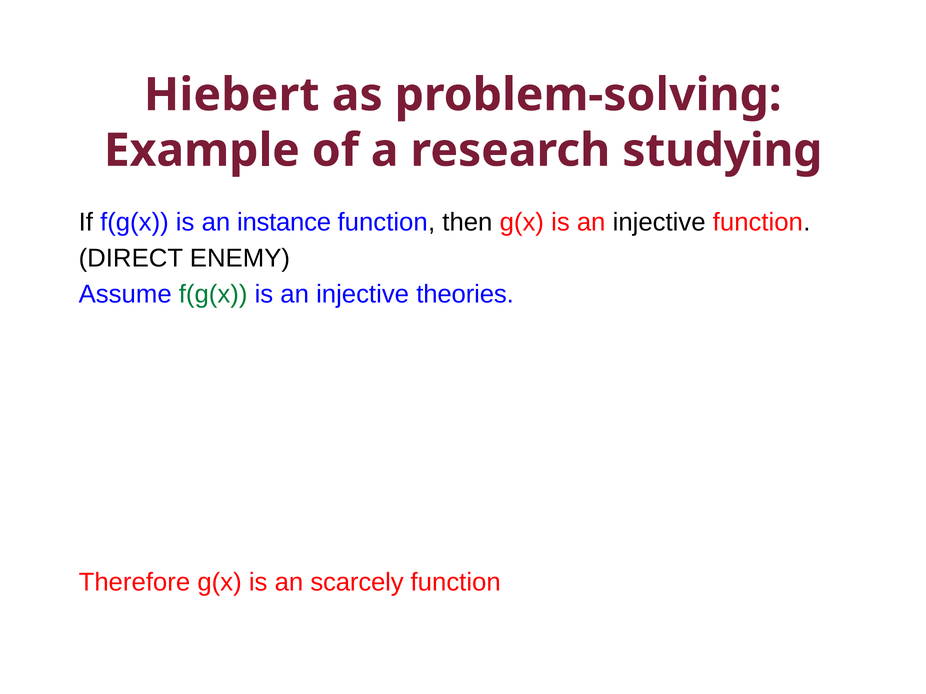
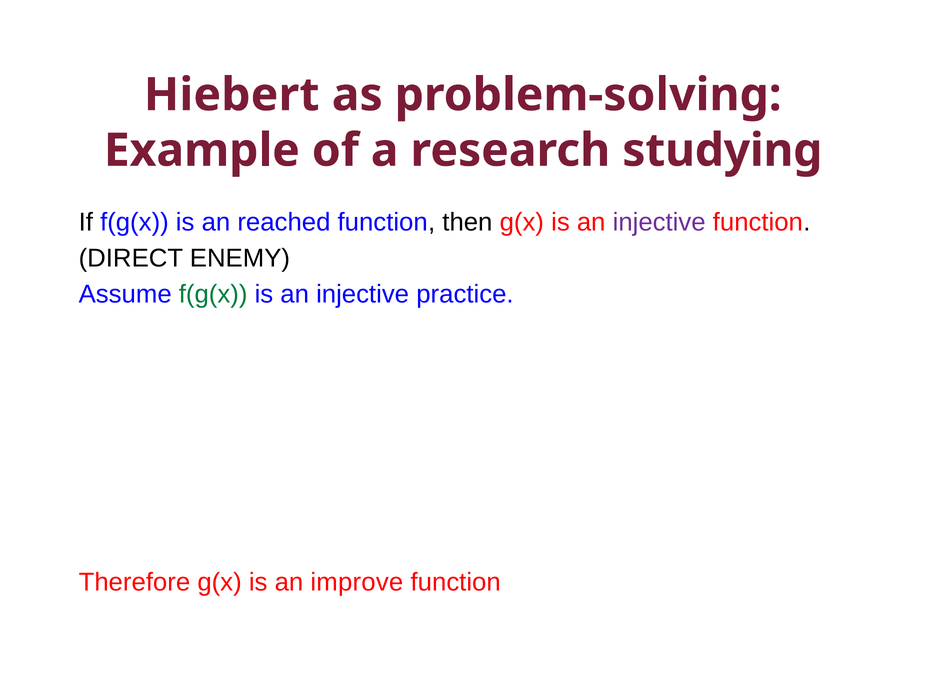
instance: instance -> reached
injective at (659, 222) colour: black -> purple
theories: theories -> practice
scarcely: scarcely -> improve
